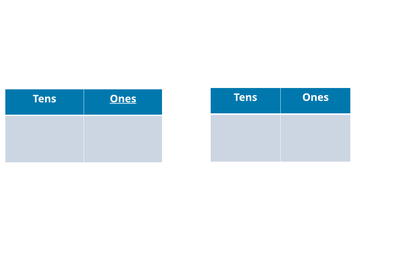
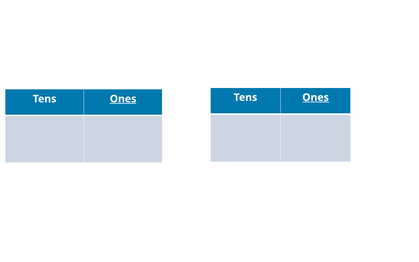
Ones at (316, 97) underline: none -> present
